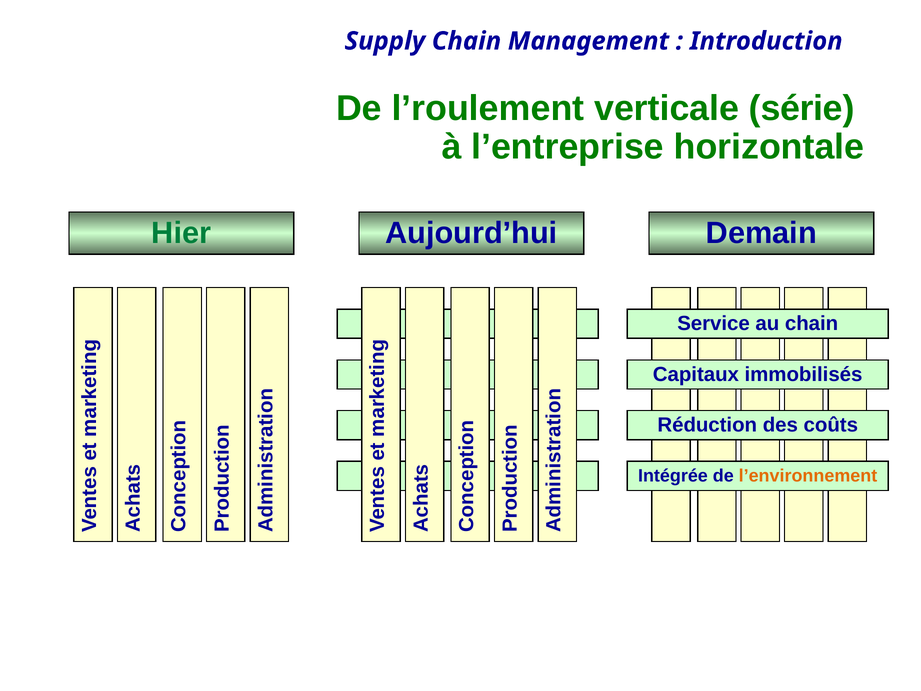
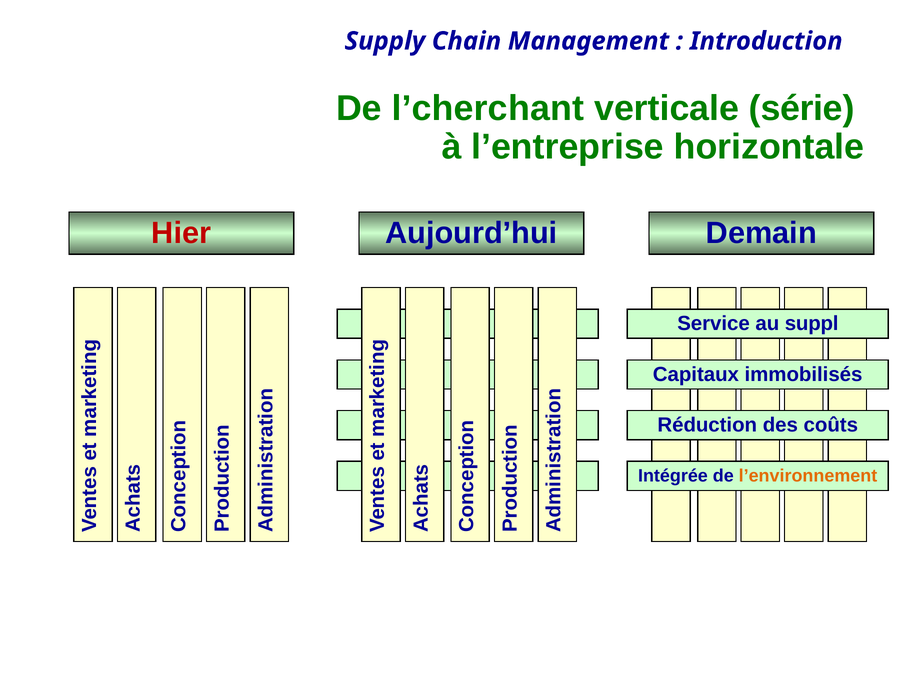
l’roulement: l’roulement -> l’cherchant
Hier colour: green -> red
au chain: chain -> suppl
